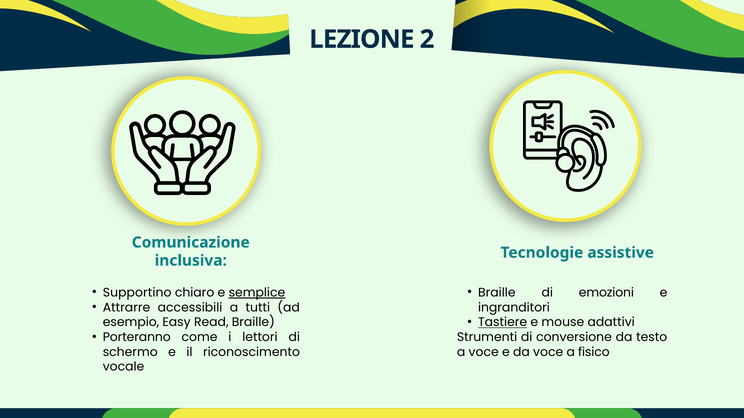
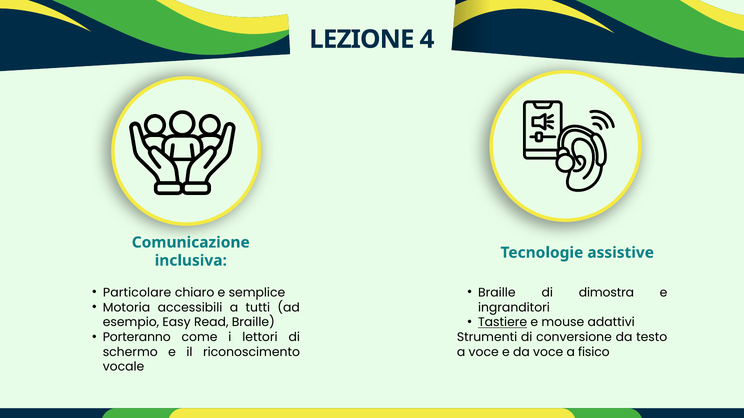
2: 2 -> 4
Supportino: Supportino -> Particolare
semplice underline: present -> none
emozioni: emozioni -> dimostra
Attrarre: Attrarre -> Motoria
